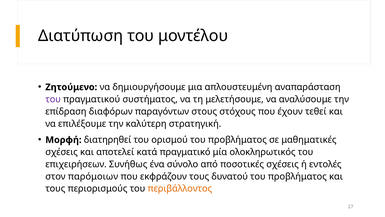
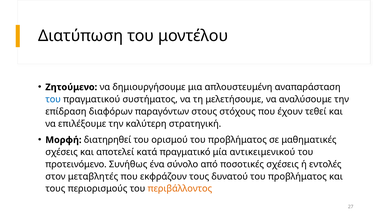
του at (53, 99) colour: purple -> blue
ολοκληρωτικός: ολοκληρωτικός -> αντικειμενικού
επιχειρήσεων: επιχειρήσεων -> προτεινόμενο
παρόμοιων: παρόμοιων -> μεταβλητές
